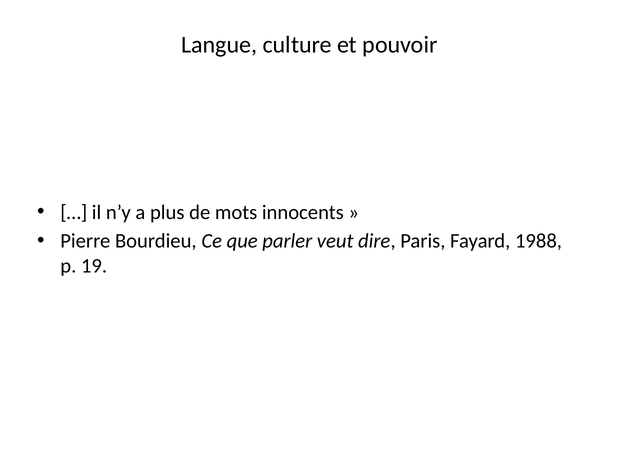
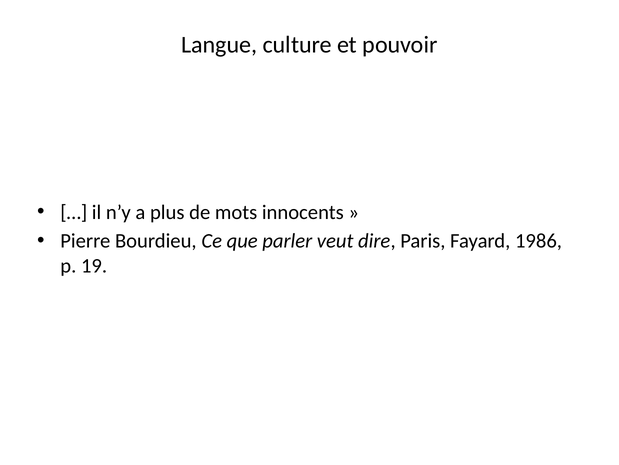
1988: 1988 -> 1986
